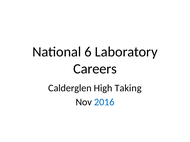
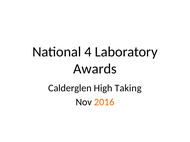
6: 6 -> 4
Careers: Careers -> Awards
2016 colour: blue -> orange
